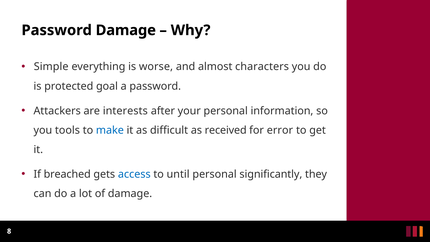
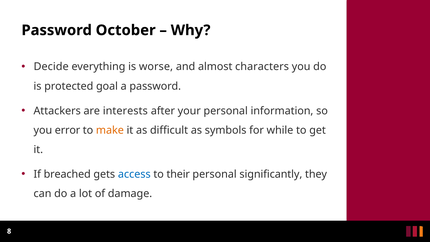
Password Damage: Damage -> October
Simple: Simple -> Decide
tools: tools -> error
make colour: blue -> orange
received: received -> symbols
error: error -> while
until: until -> their
